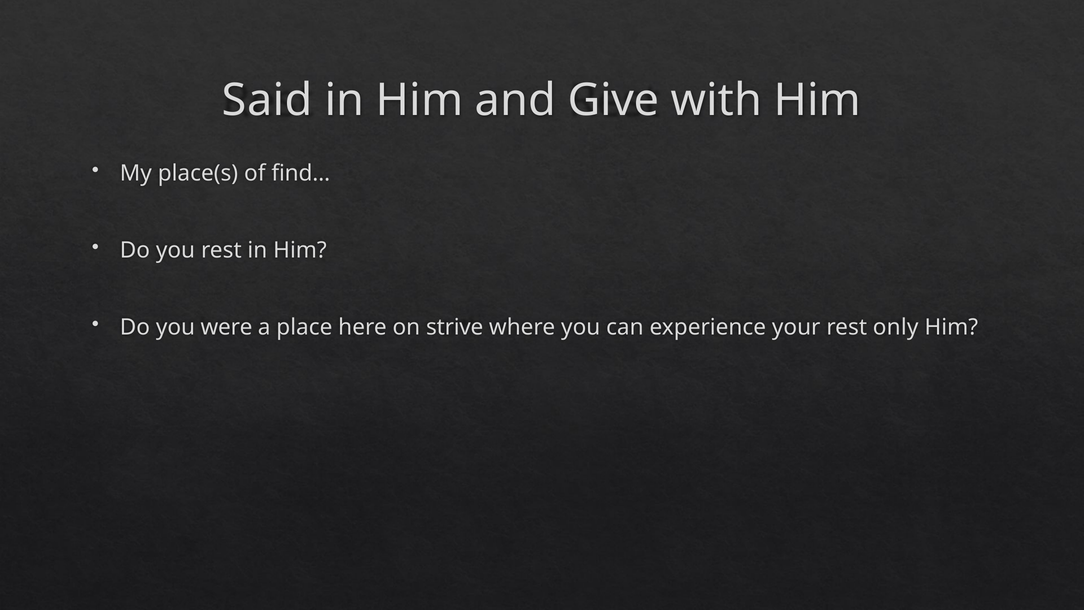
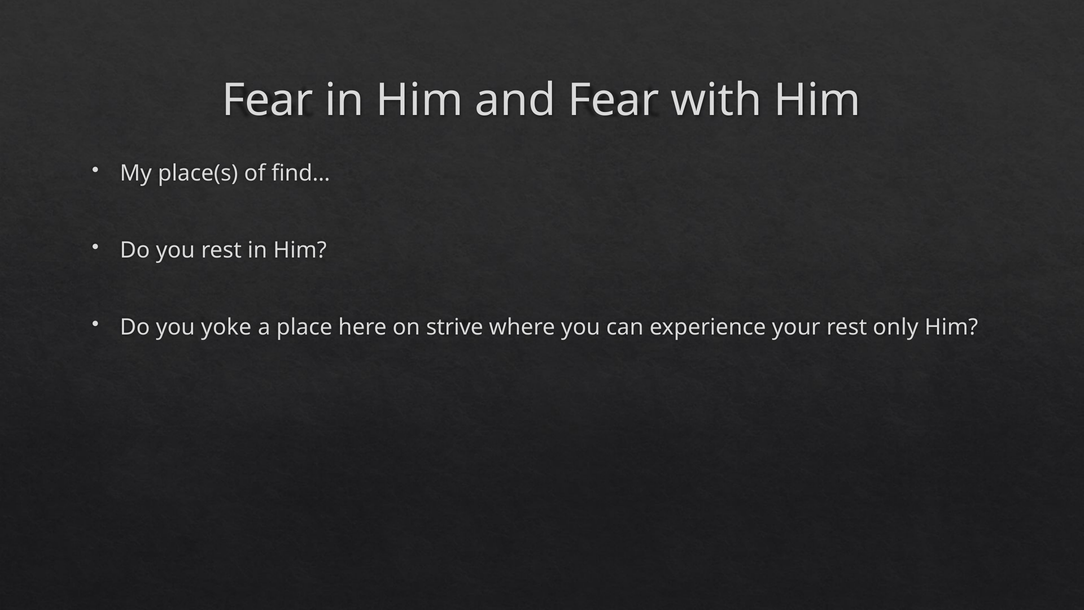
Said at (267, 100): Said -> Fear
and Give: Give -> Fear
were: were -> yoke
